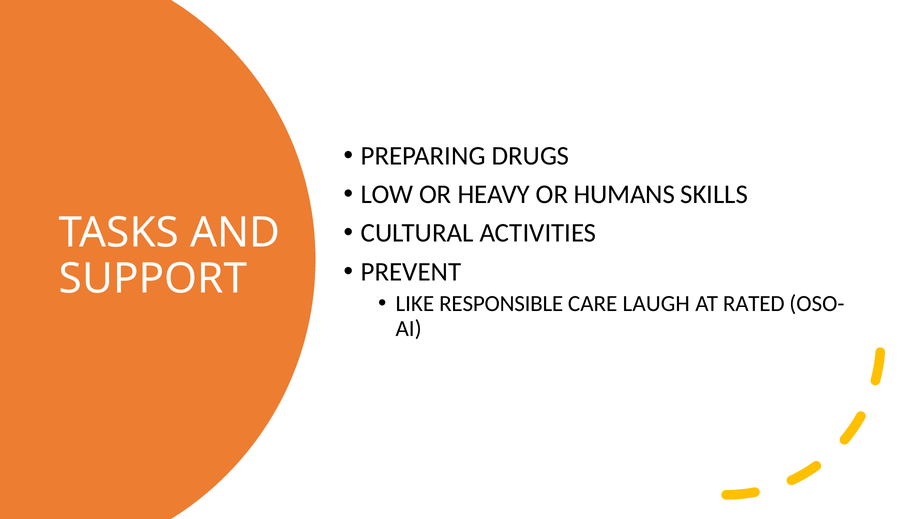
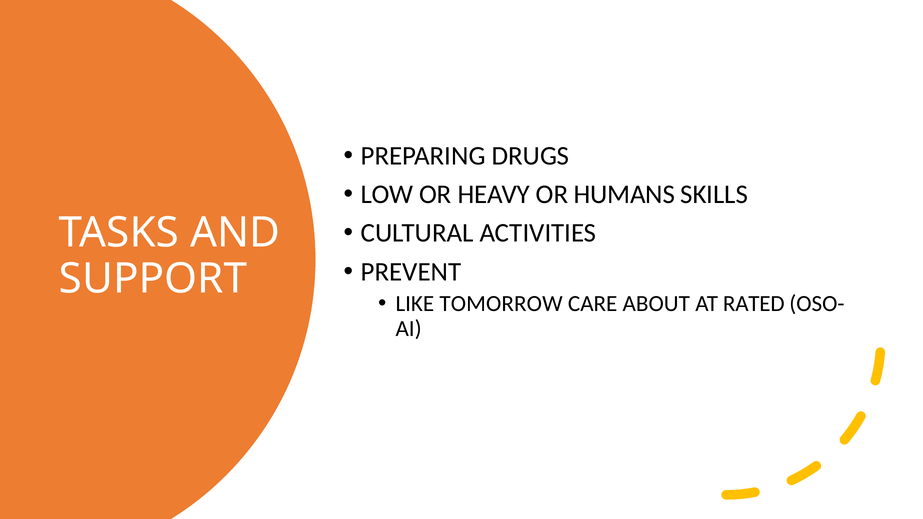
RESPONSIBLE: RESPONSIBLE -> TOMORROW
LAUGH: LAUGH -> ABOUT
